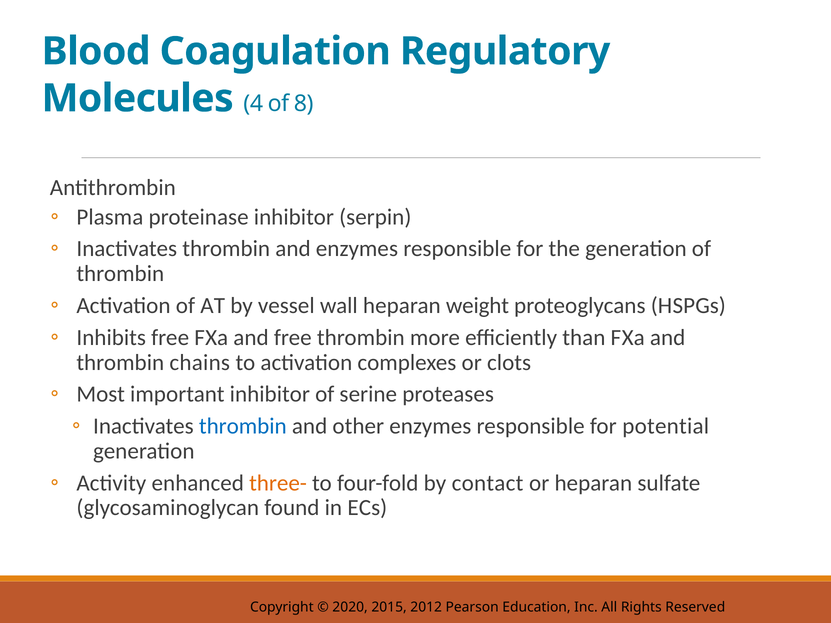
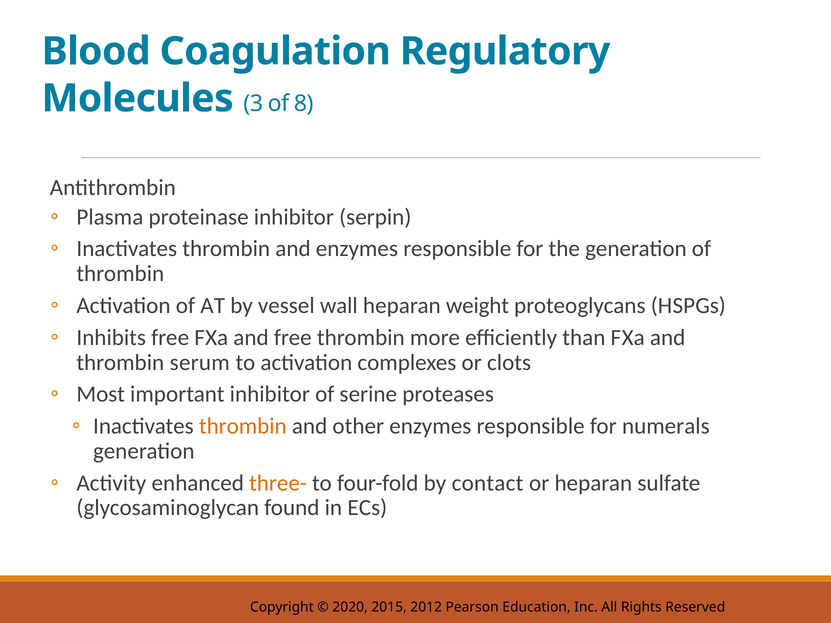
4: 4 -> 3
chains: chains -> serum
thrombin at (243, 426) colour: blue -> orange
potential: potential -> numerals
